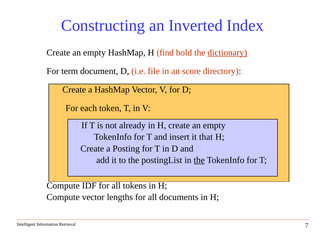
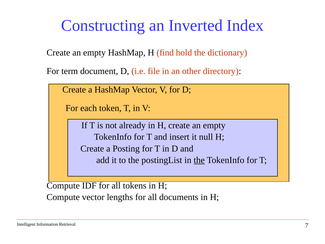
dictionary underline: present -> none
score: score -> other
that: that -> null
